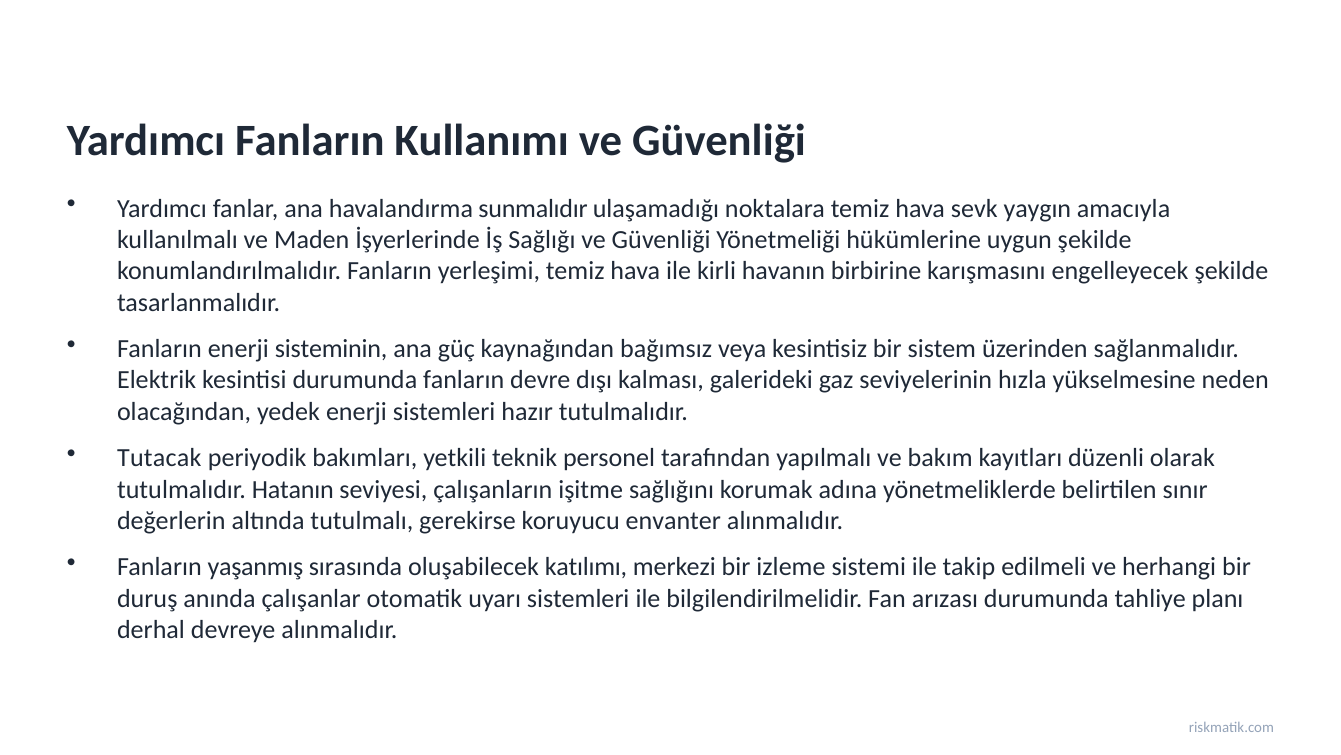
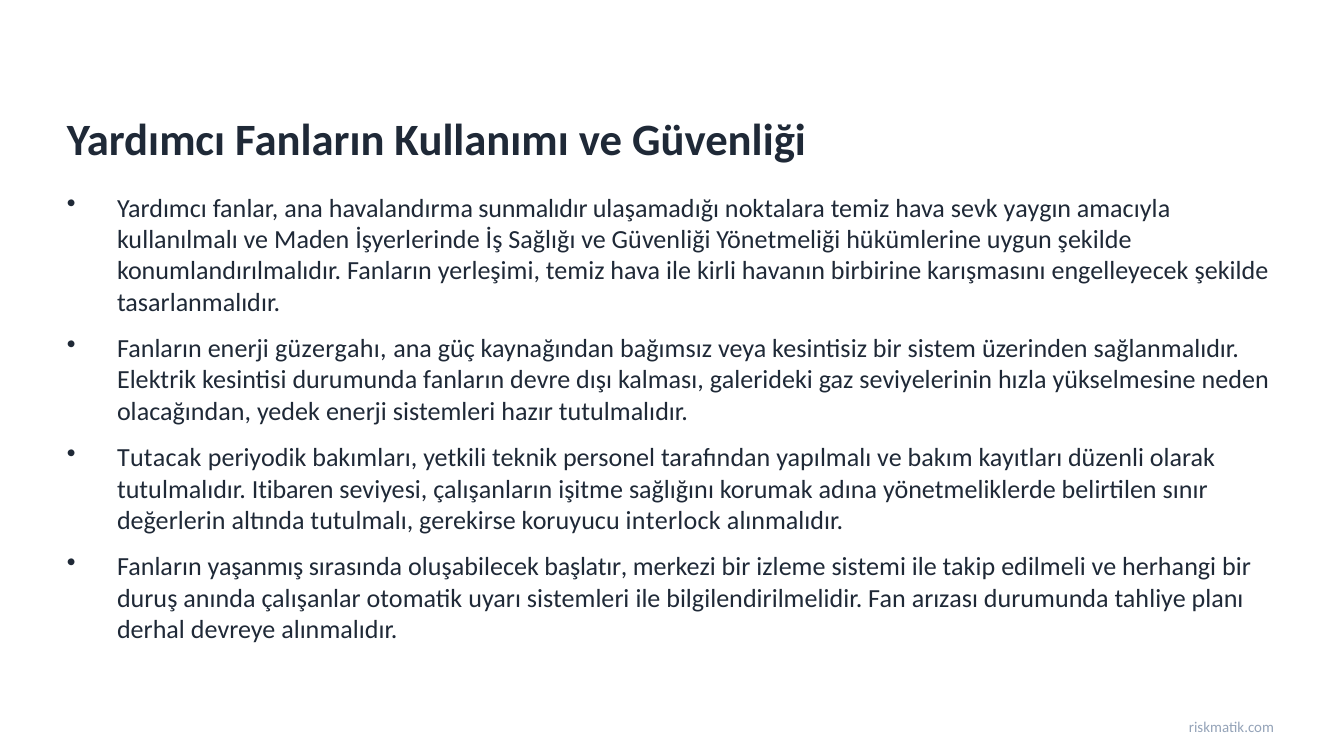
sisteminin: sisteminin -> güzergahı
Hatanın: Hatanın -> Itibaren
envanter: envanter -> interlock
katılımı: katılımı -> başlatır
